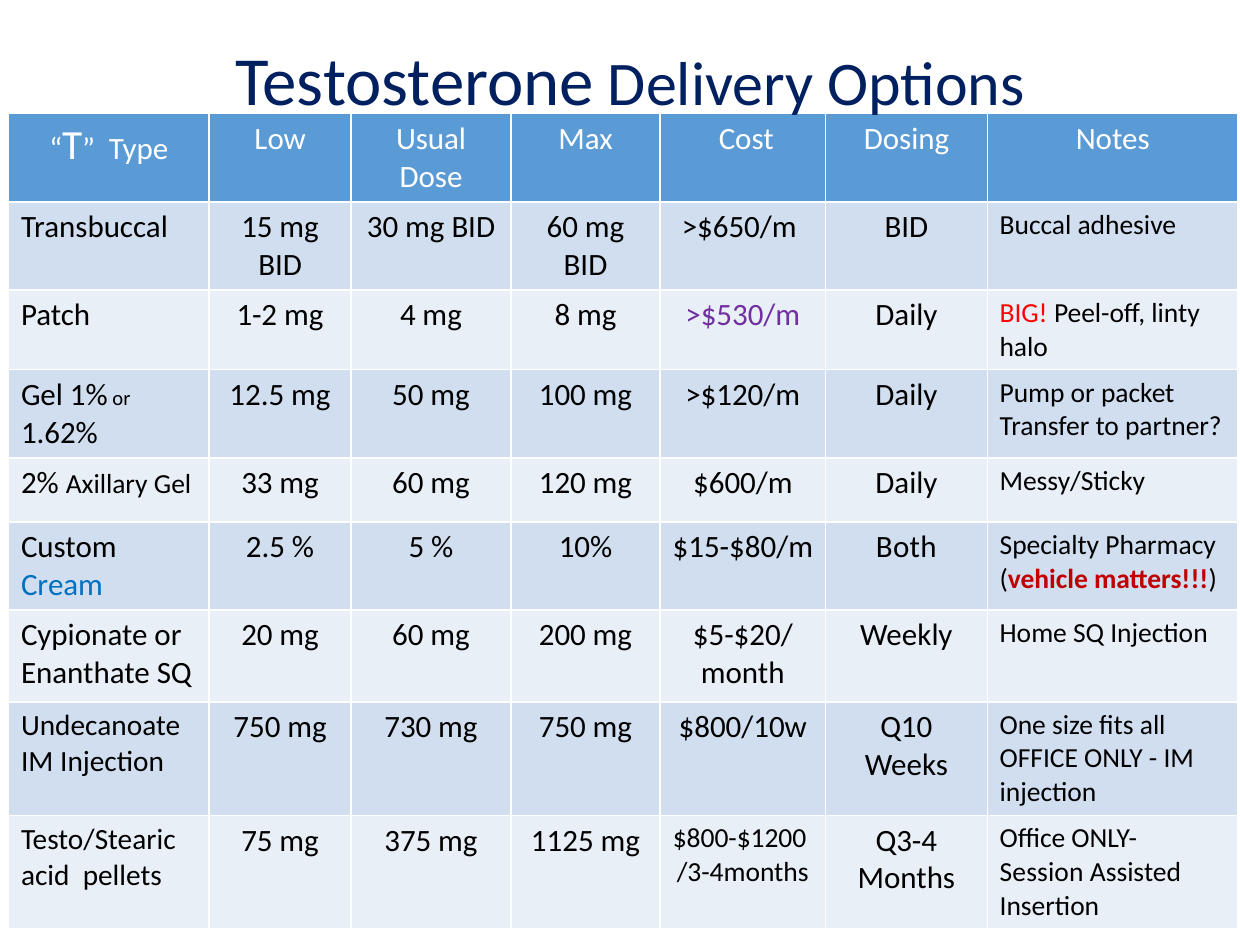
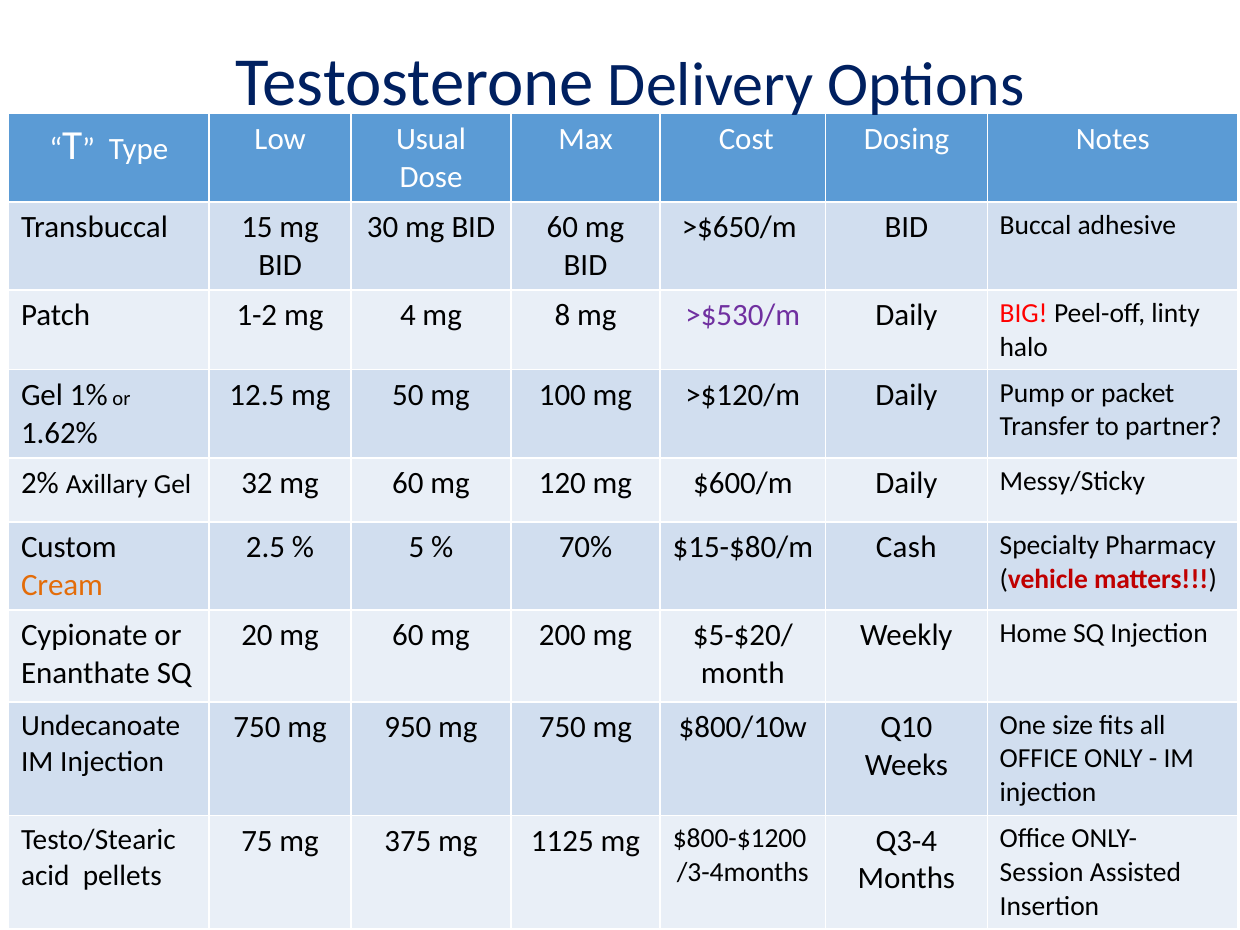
33: 33 -> 32
10%: 10% -> 70%
Both: Both -> Cash
Cream colour: blue -> orange
730: 730 -> 950
